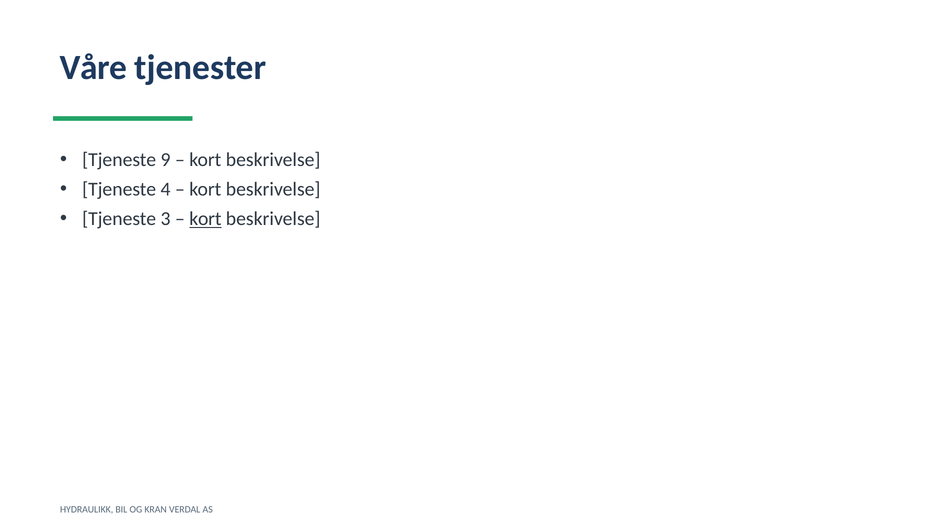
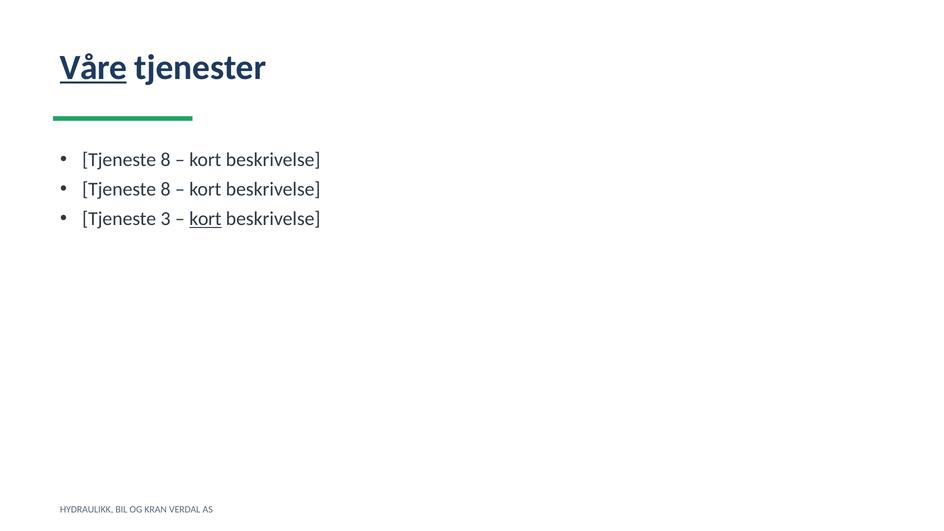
Våre underline: none -> present
9 at (166, 160): 9 -> 8
4 at (166, 189): 4 -> 8
